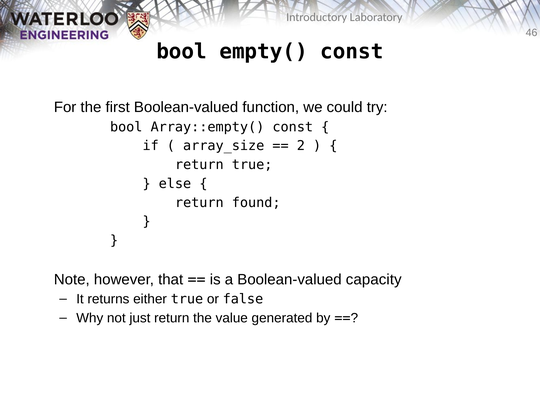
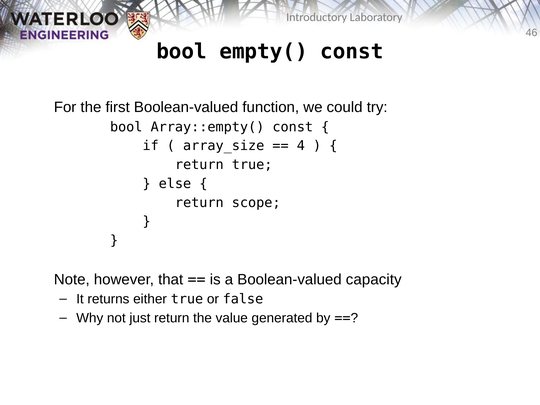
2: 2 -> 4
found: found -> scope
